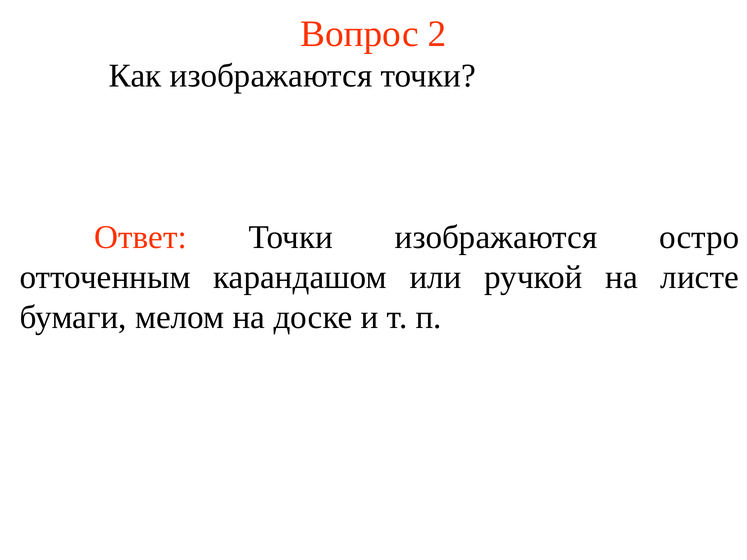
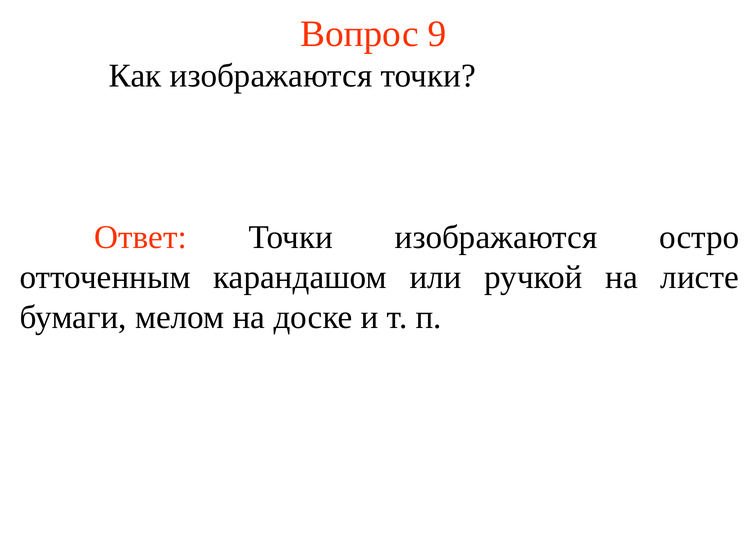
2: 2 -> 9
